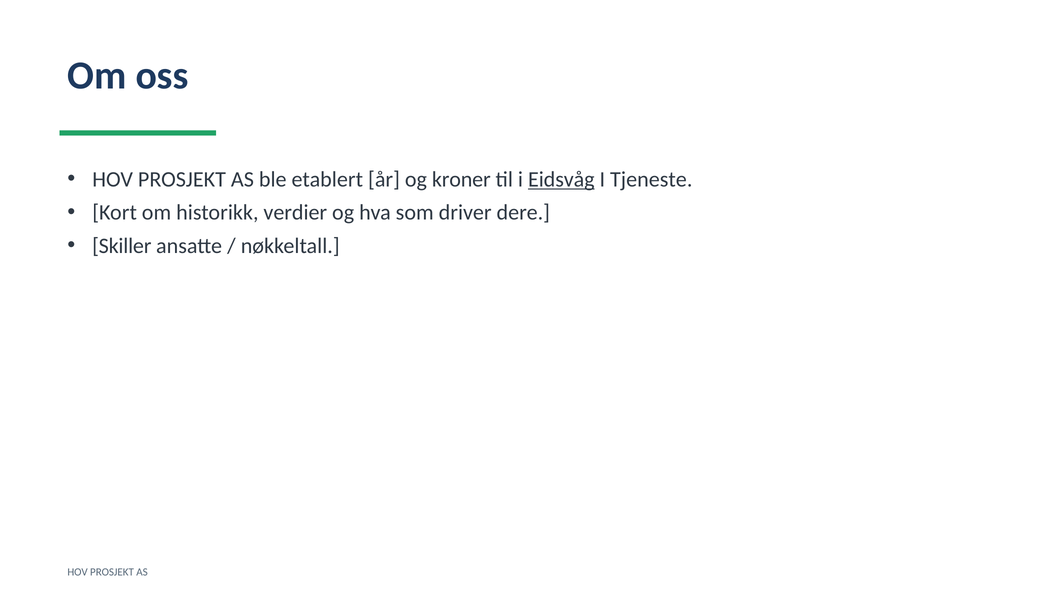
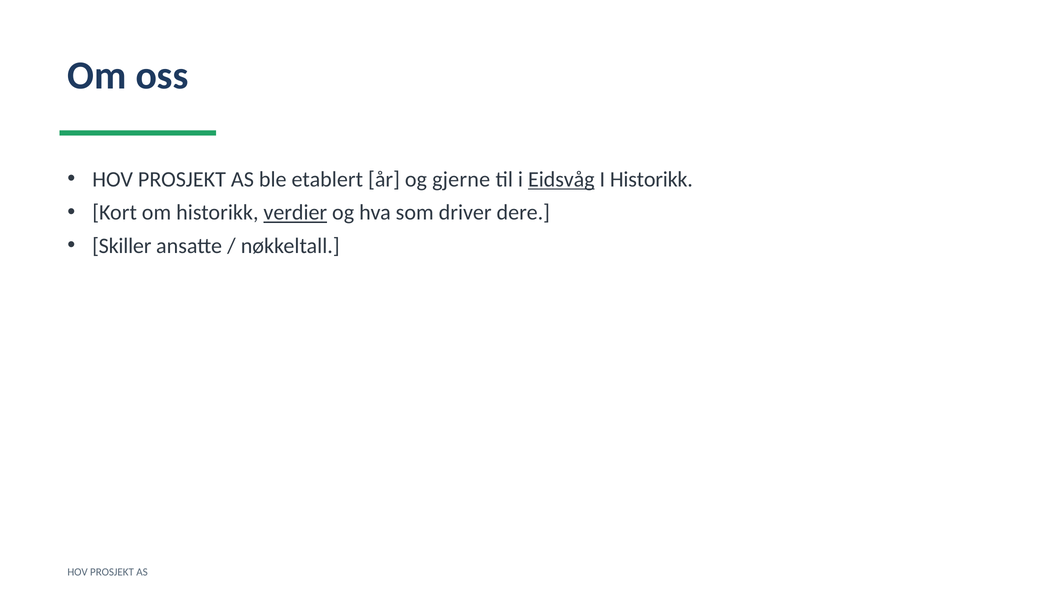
kroner: kroner -> gjerne
I Tjeneste: Tjeneste -> Historikk
verdier underline: none -> present
